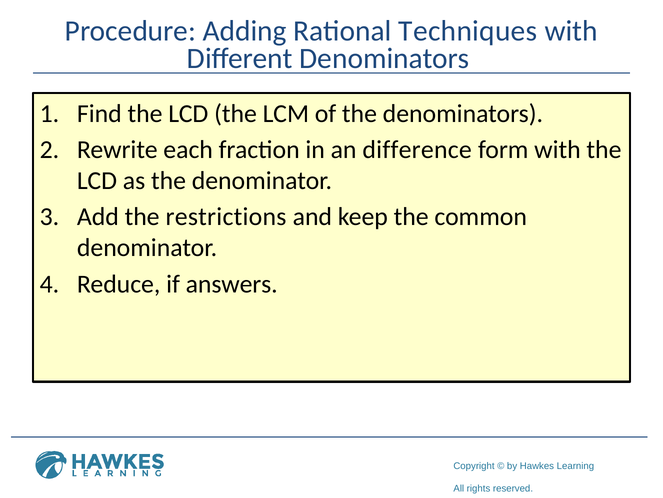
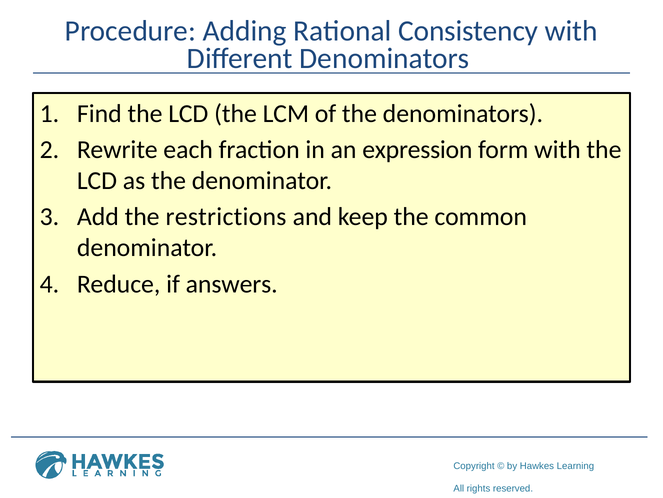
Techniques: Techniques -> Consistency
difference: difference -> expression
